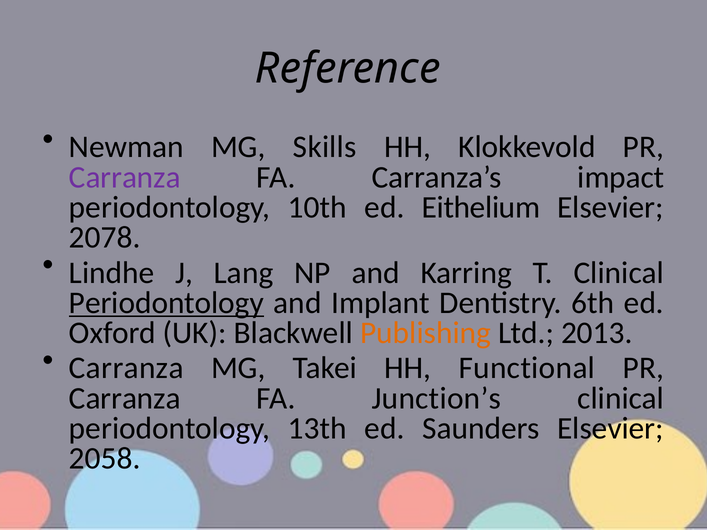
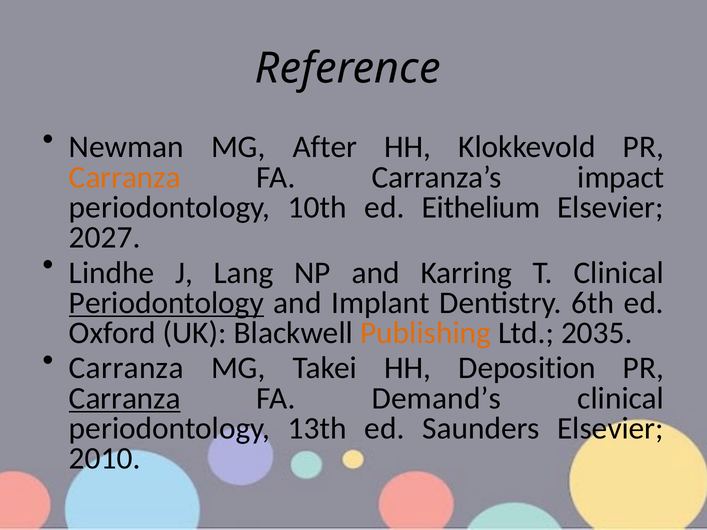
Skills: Skills -> After
Carranza at (125, 177) colour: purple -> orange
2078: 2078 -> 2027
2013: 2013 -> 2035
Functional: Functional -> Deposition
Carranza at (125, 398) underline: none -> present
Junction’s: Junction’s -> Demand’s
2058: 2058 -> 2010
